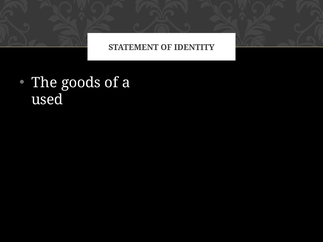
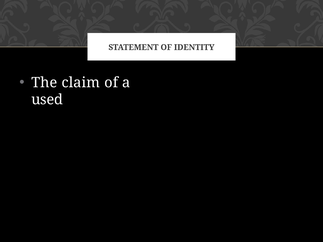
goods: goods -> claim
